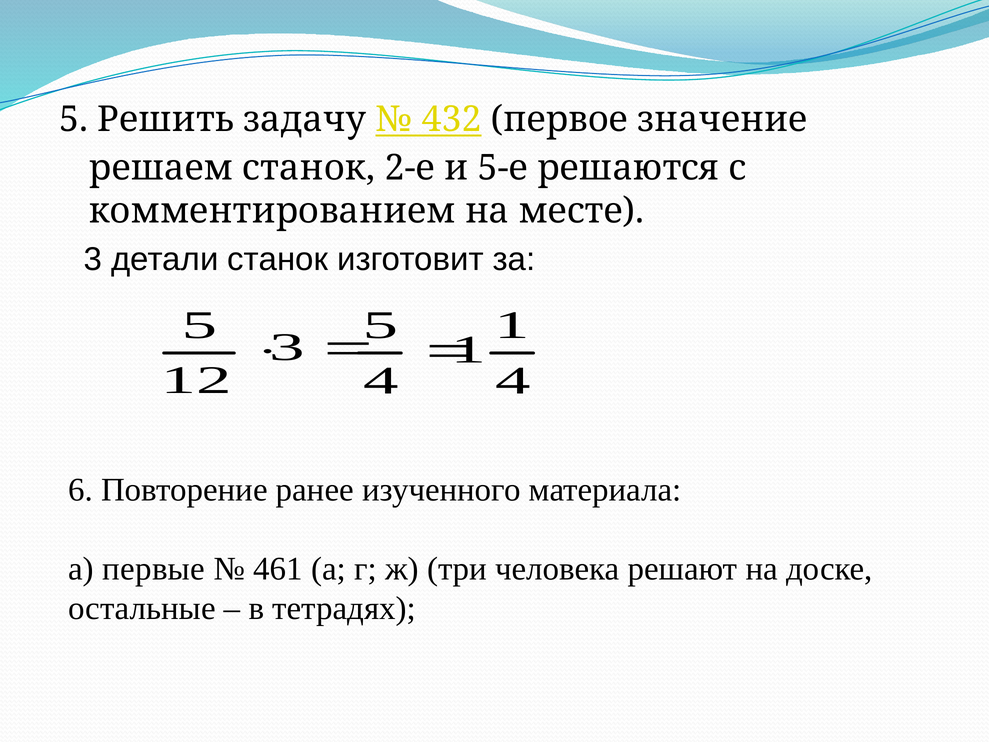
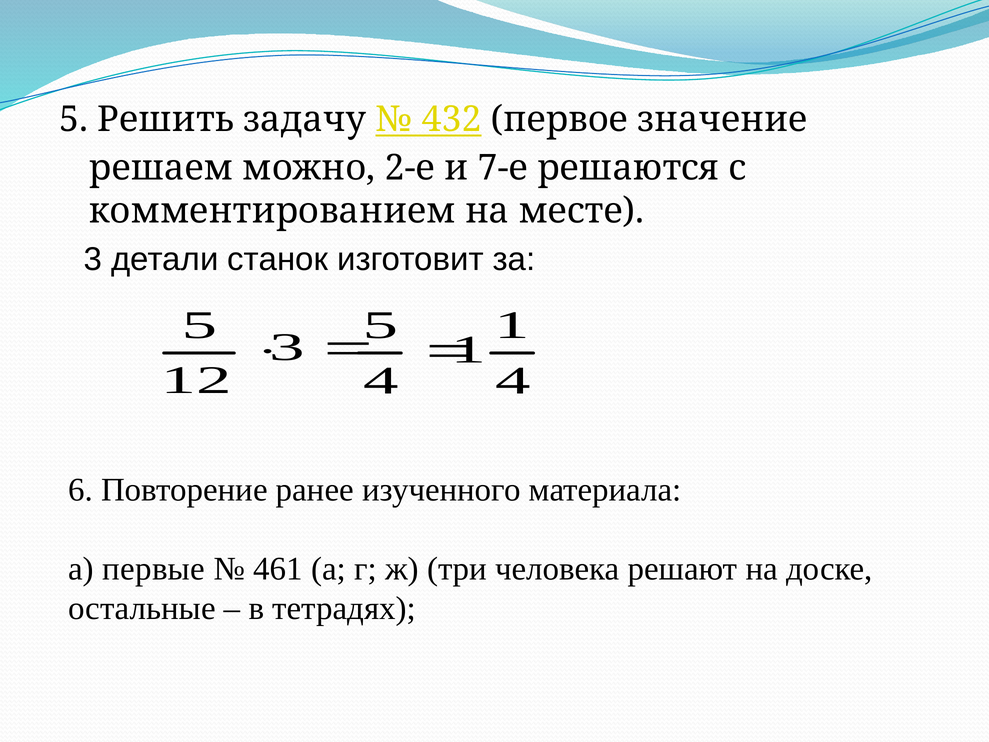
решаем станок: станок -> можно
5-е: 5-е -> 7-е
